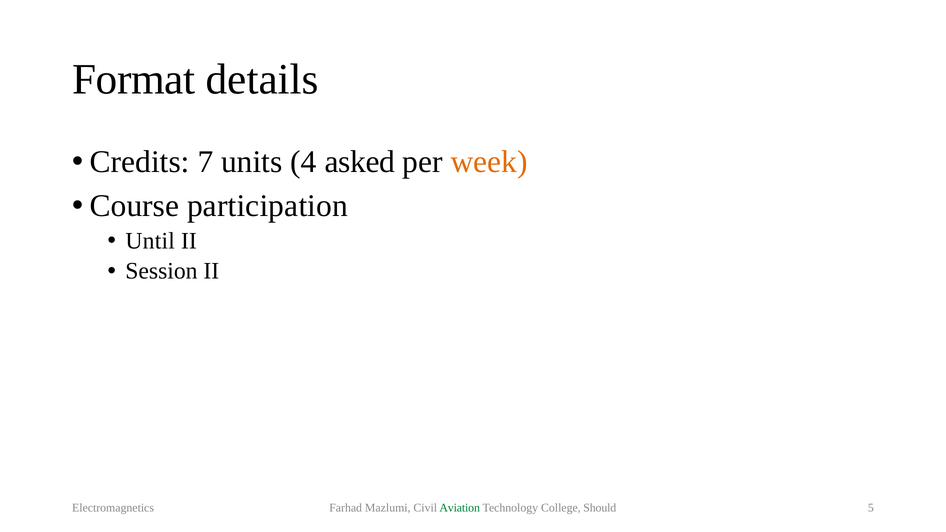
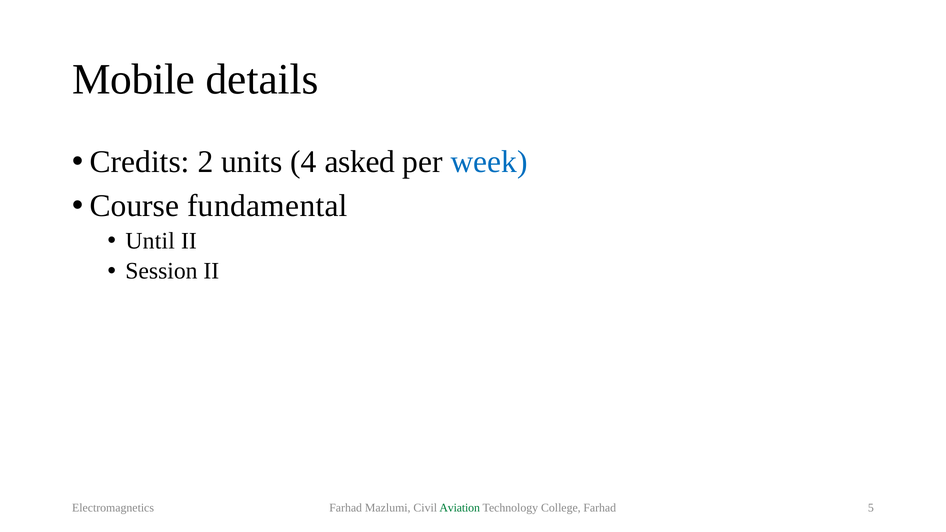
Format: Format -> Mobile
7: 7 -> 2
week colour: orange -> blue
participation: participation -> fundamental
College Should: Should -> Farhad
